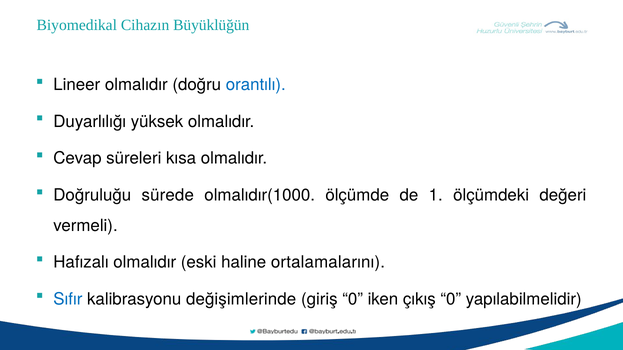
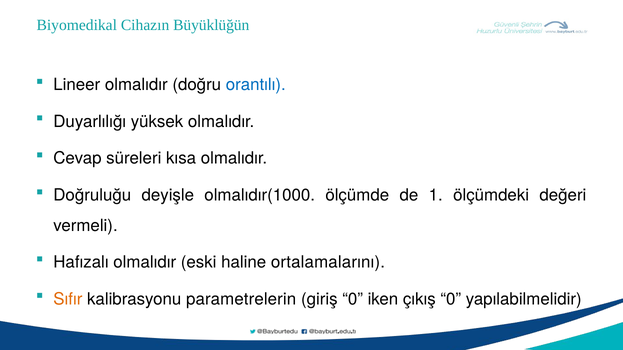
sürede: sürede -> deyişle
Sıfır colour: blue -> orange
değişimlerinde: değişimlerinde -> parametrelerin
